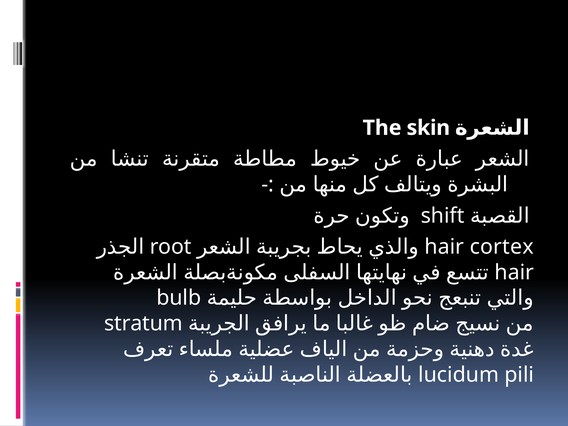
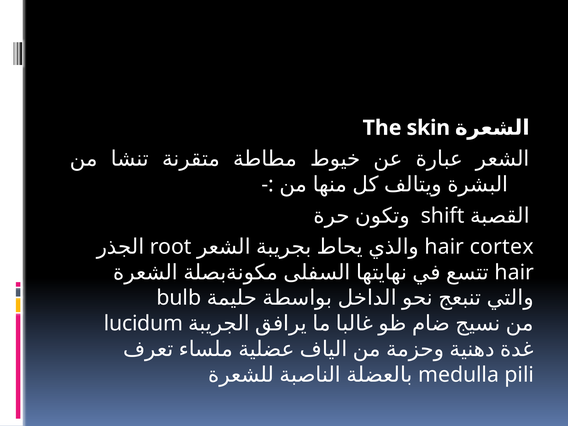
stratum: stratum -> lucidum
lucidum: lucidum -> medulla
